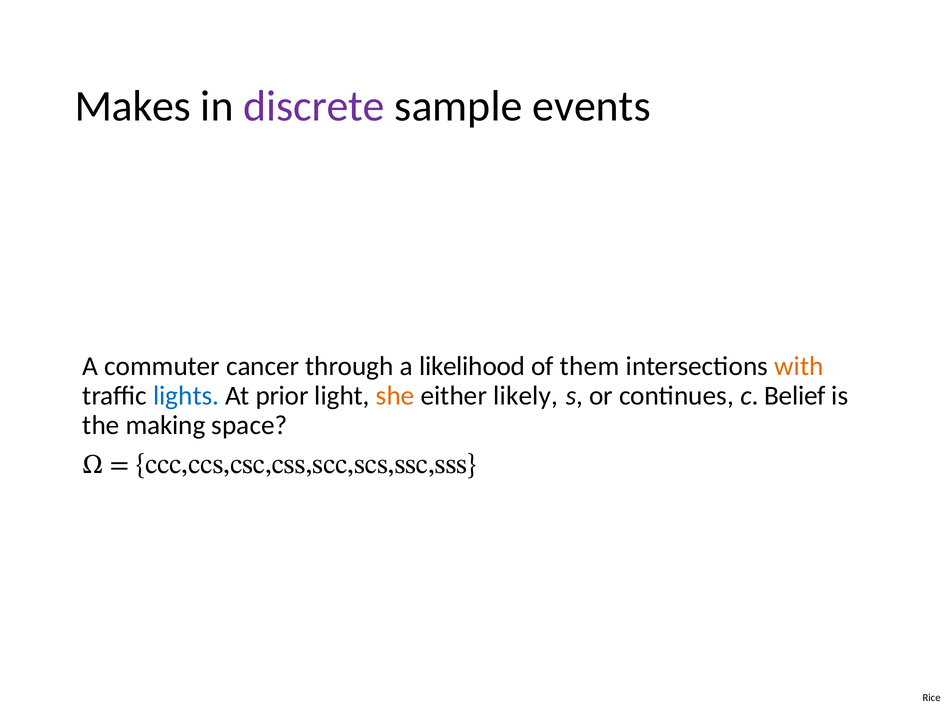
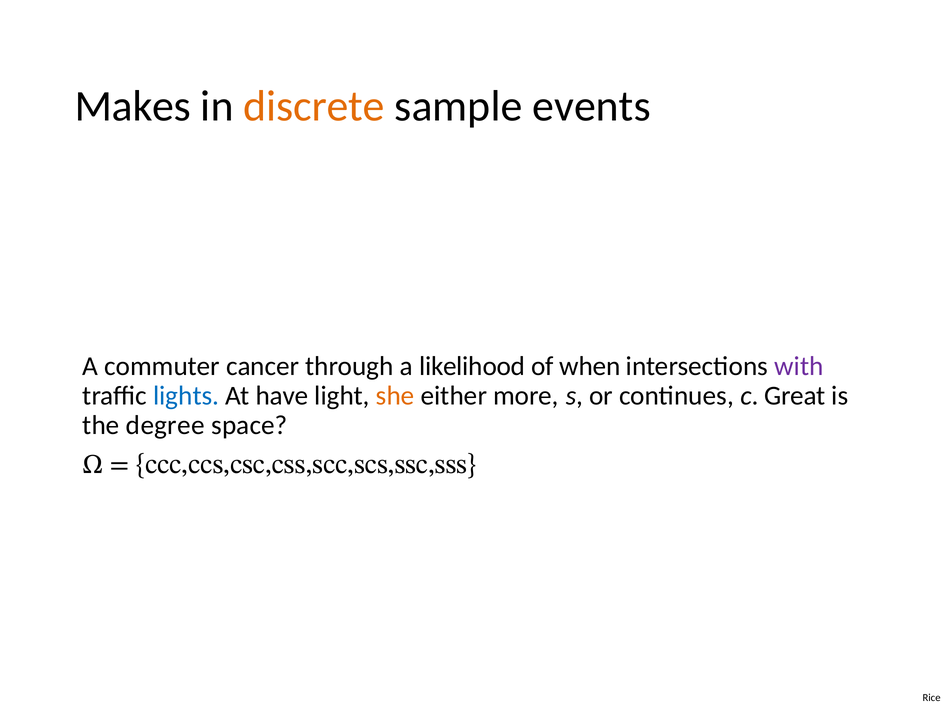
discrete colour: purple -> orange
them: them -> when
with colour: orange -> purple
prior: prior -> have
likely: likely -> more
Belief: Belief -> Great
making: making -> degree
